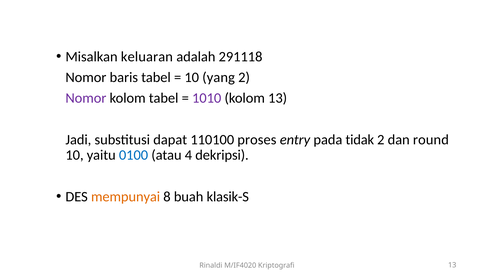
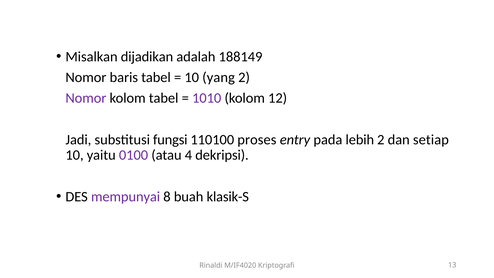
keluaran: keluaran -> dijadikan
291118: 291118 -> 188149
kolom 13: 13 -> 12
dapat: dapat -> fungsi
tidak: tidak -> lebih
round: round -> setiap
0100 colour: blue -> purple
mempunyai colour: orange -> purple
